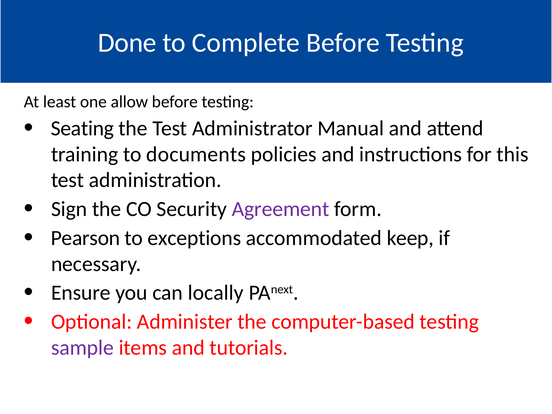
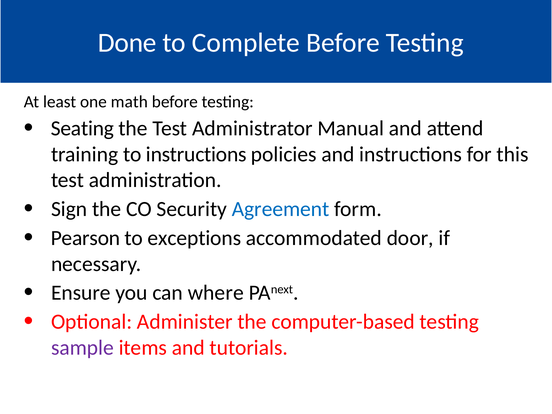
allow: allow -> math
to documents: documents -> instructions
Agreement colour: purple -> blue
keep: keep -> door
locally: locally -> where
